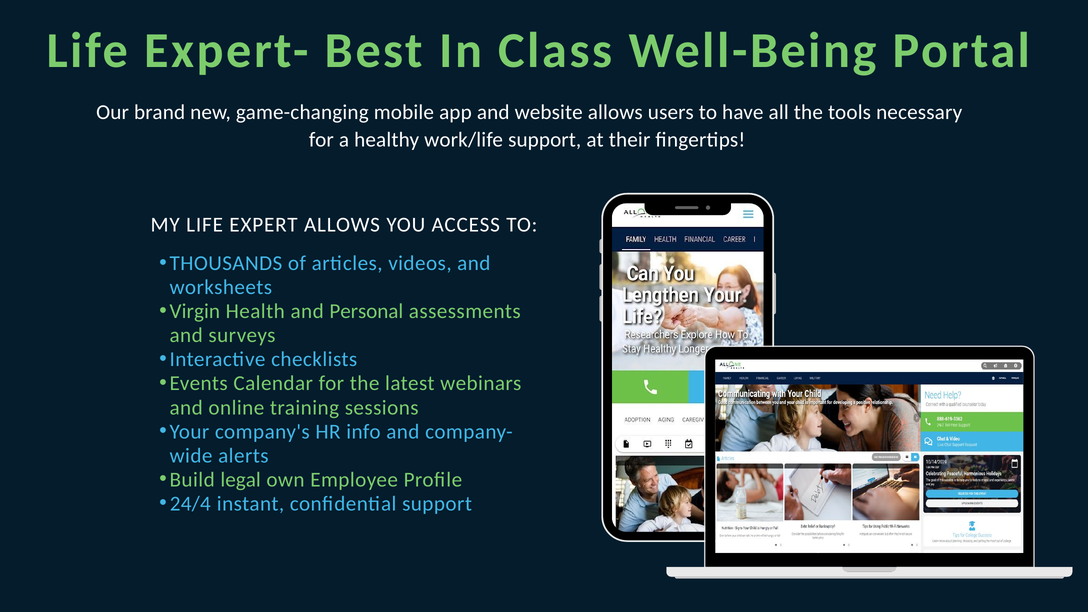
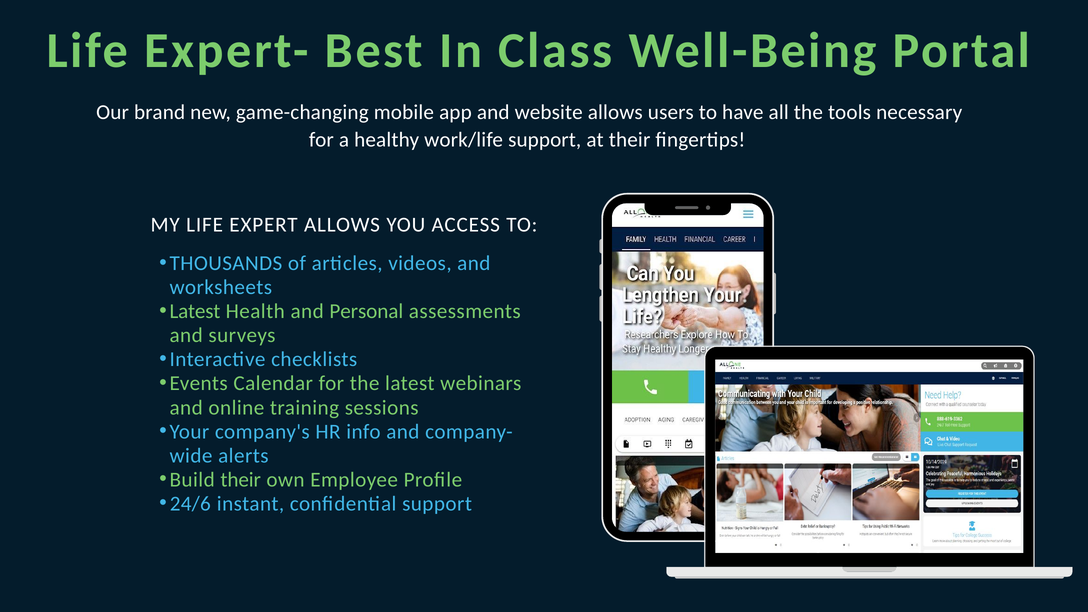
Virgin at (195, 311): Virgin -> Latest
Build legal: legal -> their
24/4: 24/4 -> 24/6
